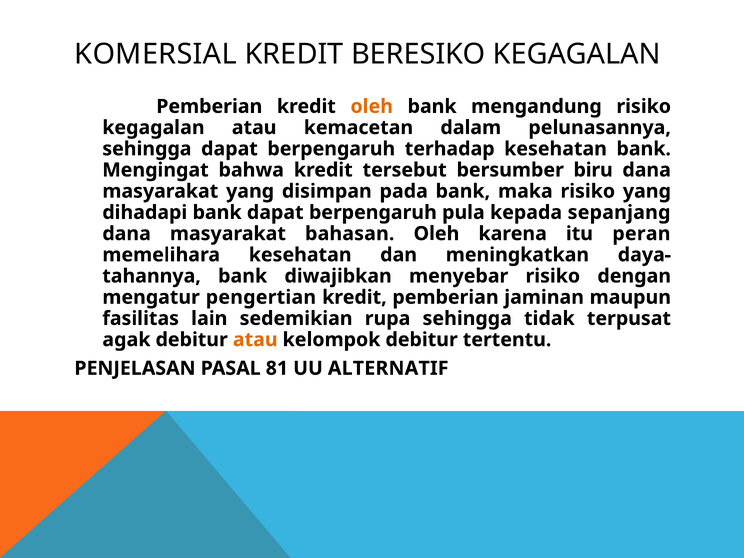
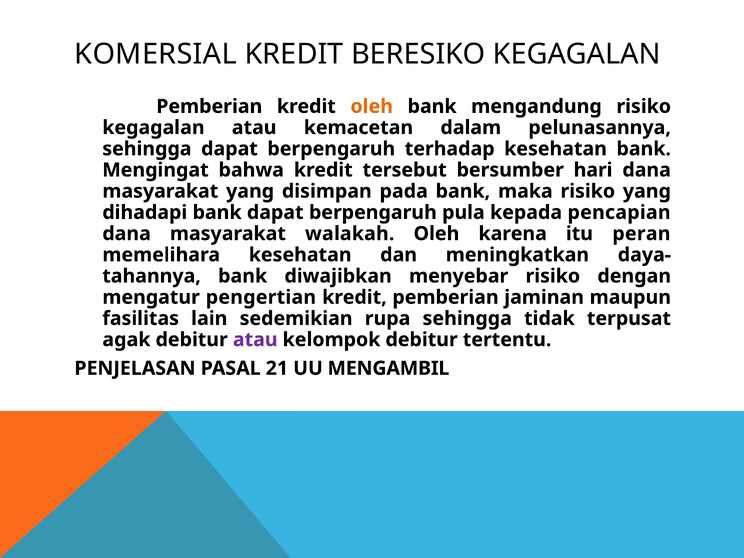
biru: biru -> hari
sepanjang: sepanjang -> pencapian
bahasan: bahasan -> walakah
atau at (255, 340) colour: orange -> purple
81: 81 -> 21
ALTERNATIF: ALTERNATIF -> MENGAMBIL
